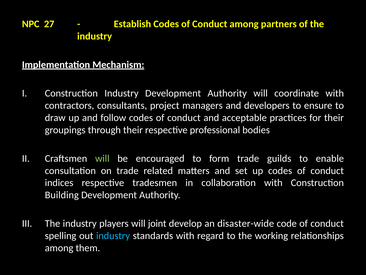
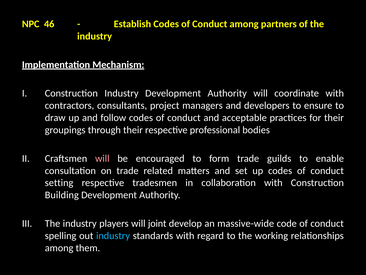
27: 27 -> 46
will at (102, 158) colour: light green -> pink
indices: indices -> setting
disaster-wide: disaster-wide -> massive-wide
